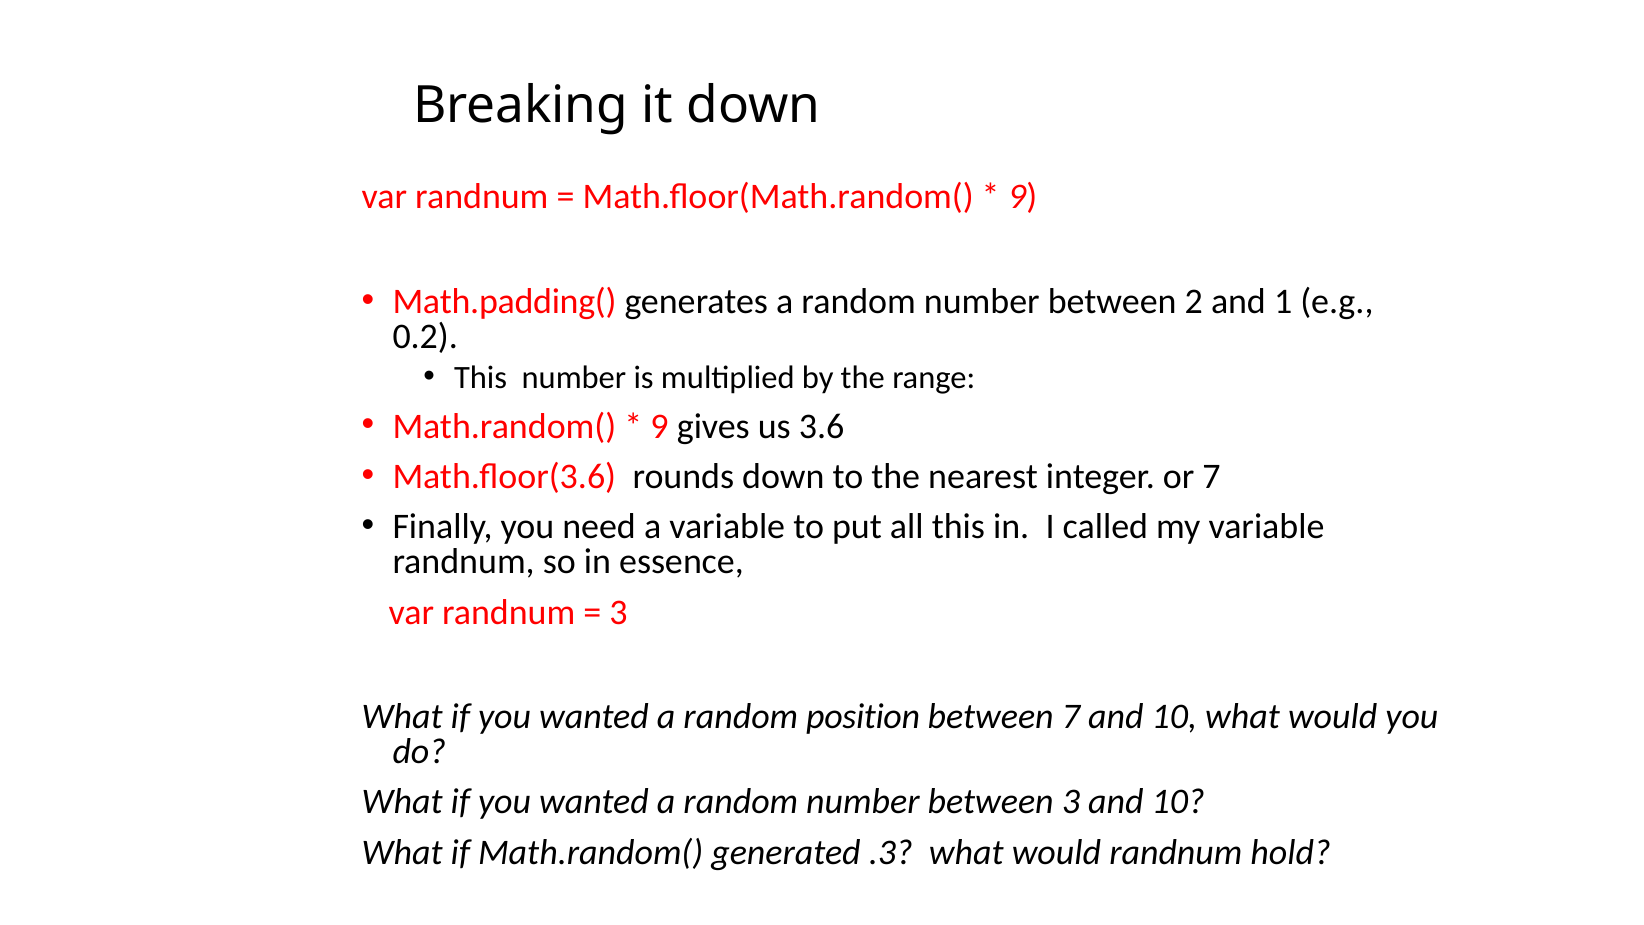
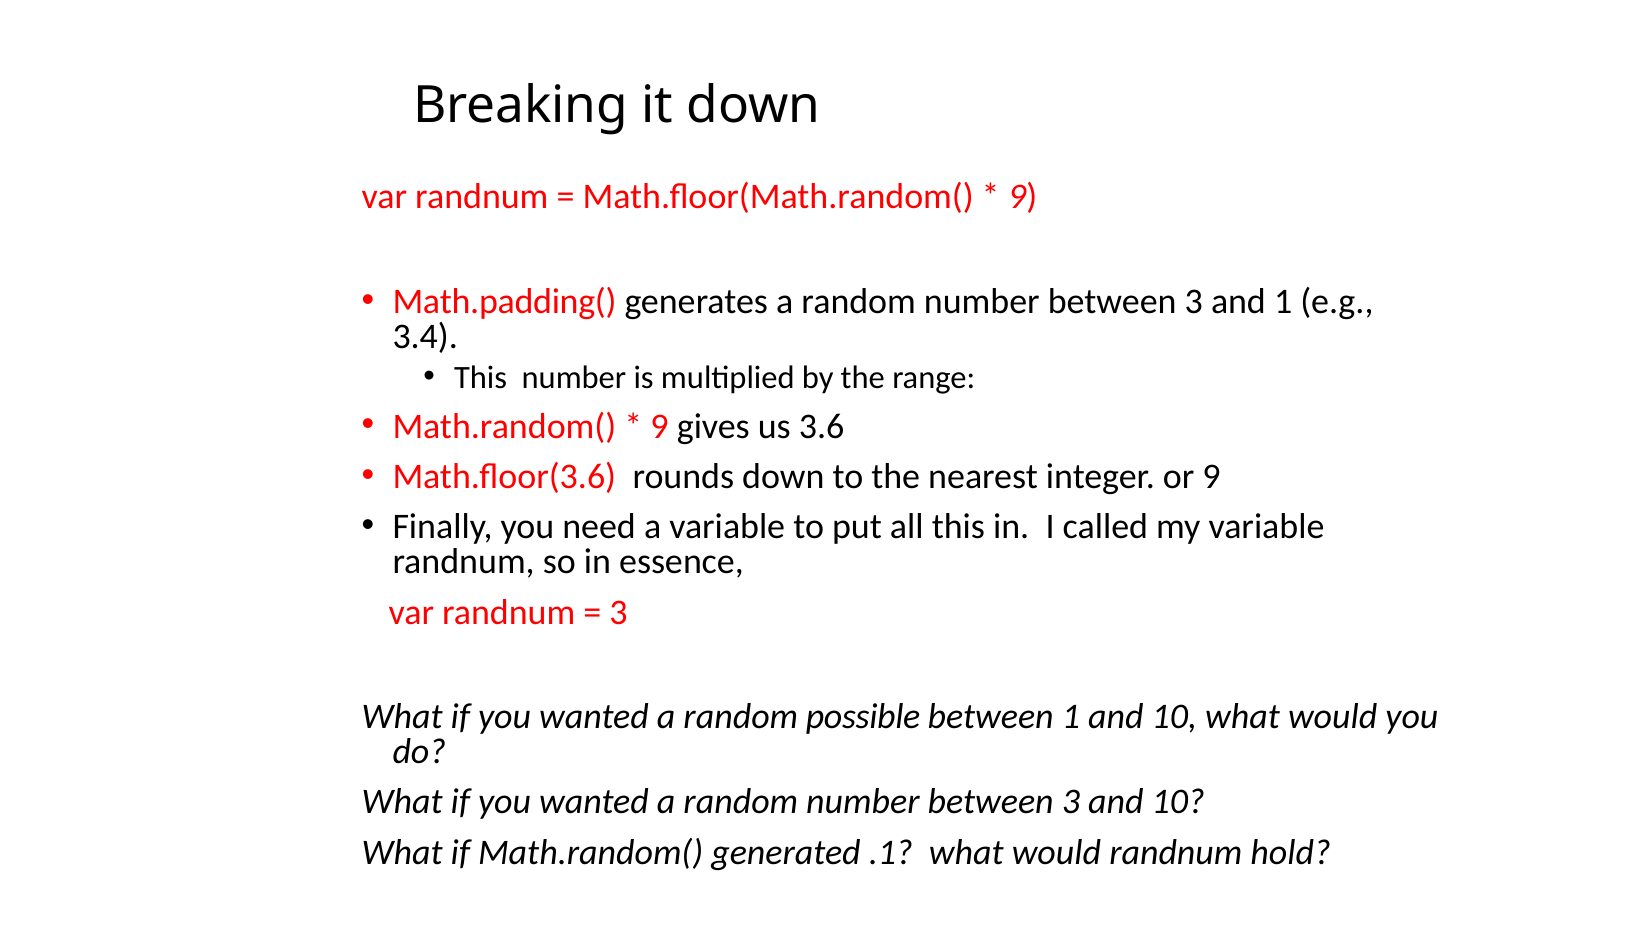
2 at (1194, 301): 2 -> 3
0.2: 0.2 -> 3.4
or 7: 7 -> 9
position: position -> possible
between 7: 7 -> 1
.3: .3 -> .1
